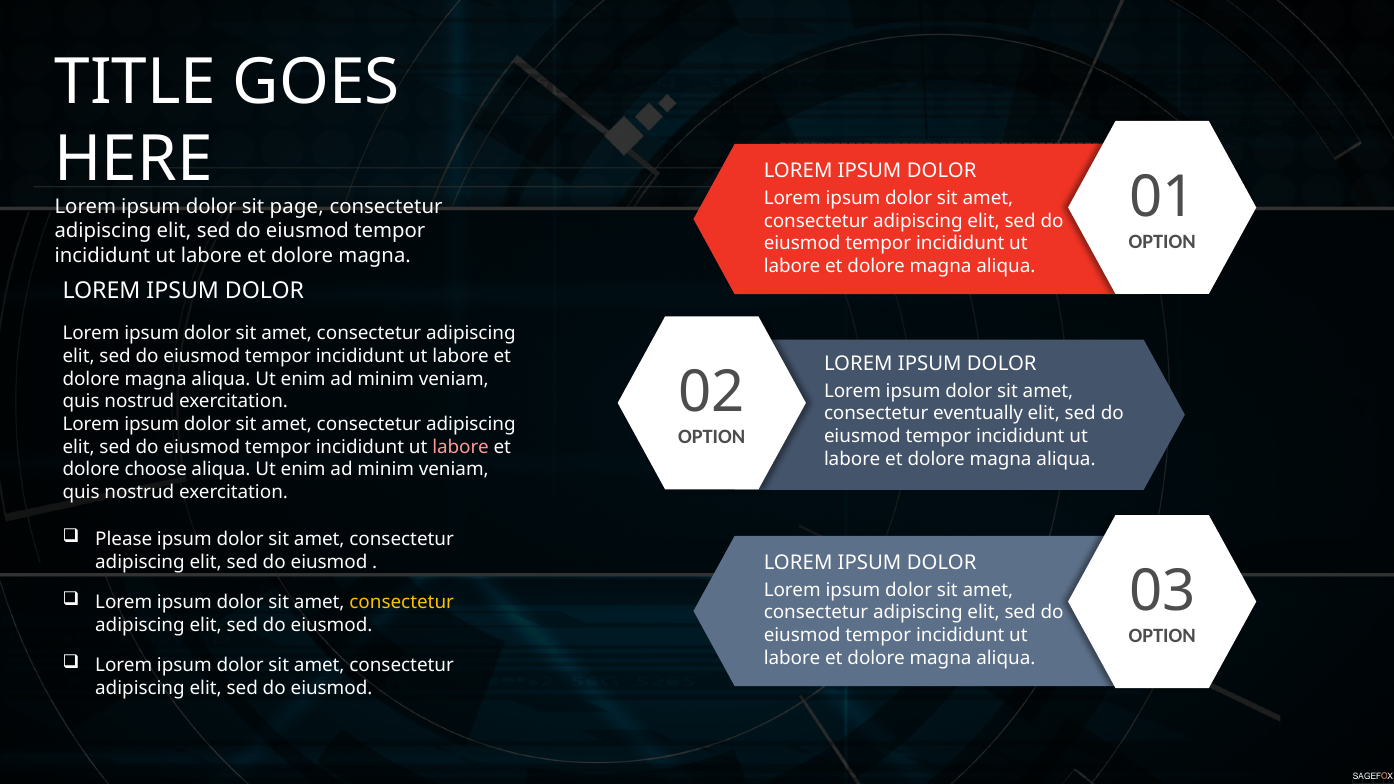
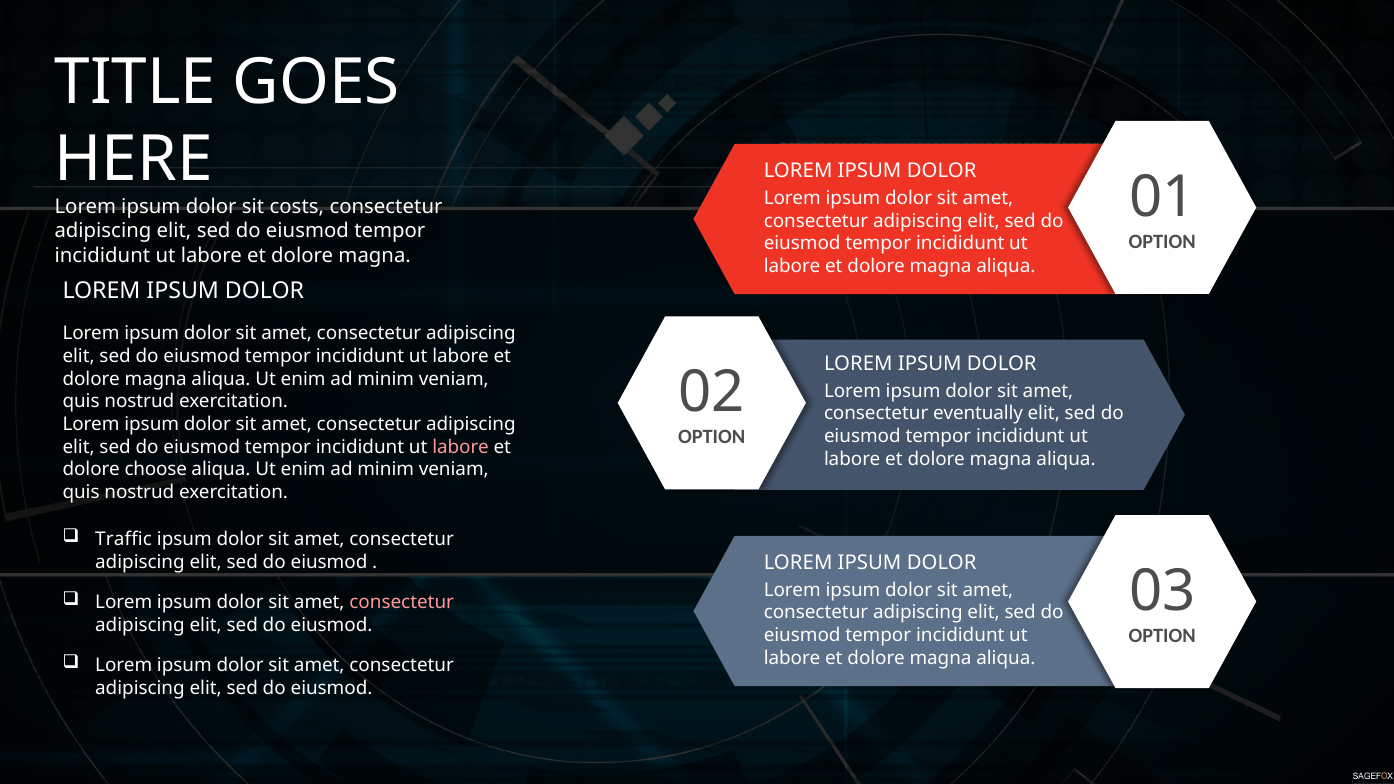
page: page -> costs
Please: Please -> Traffic
consectetur at (402, 602) colour: yellow -> pink
